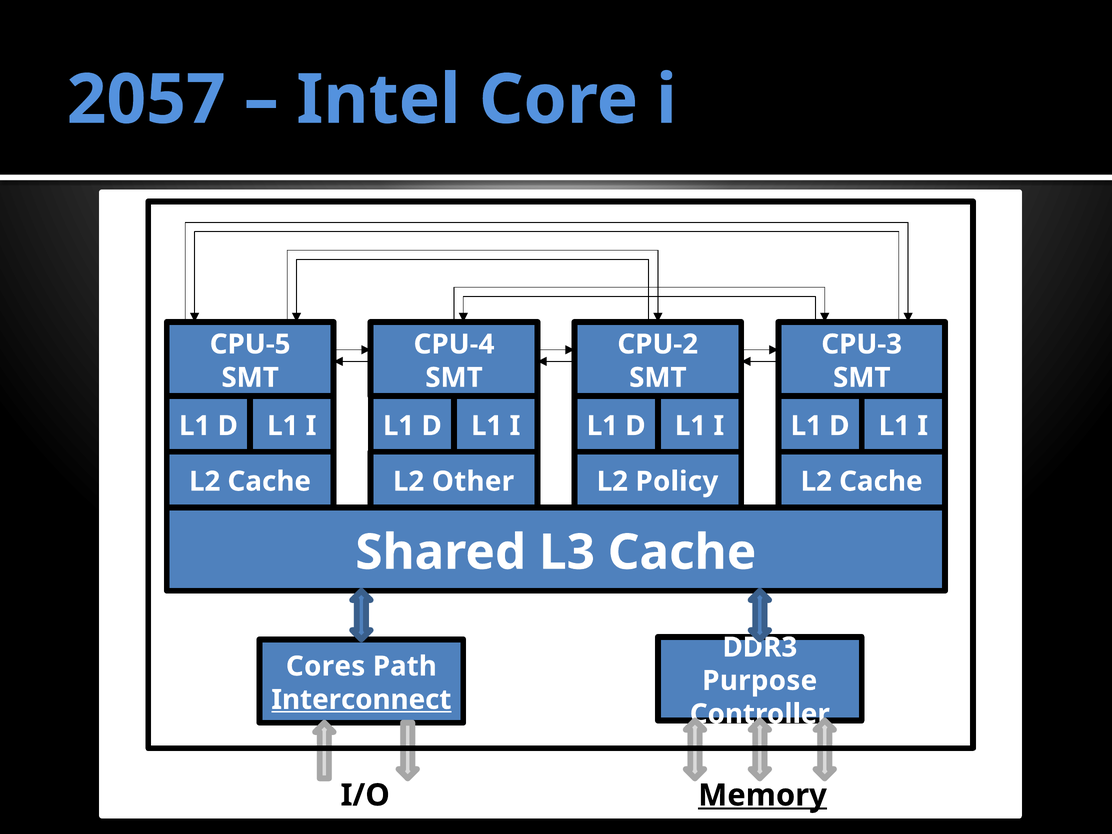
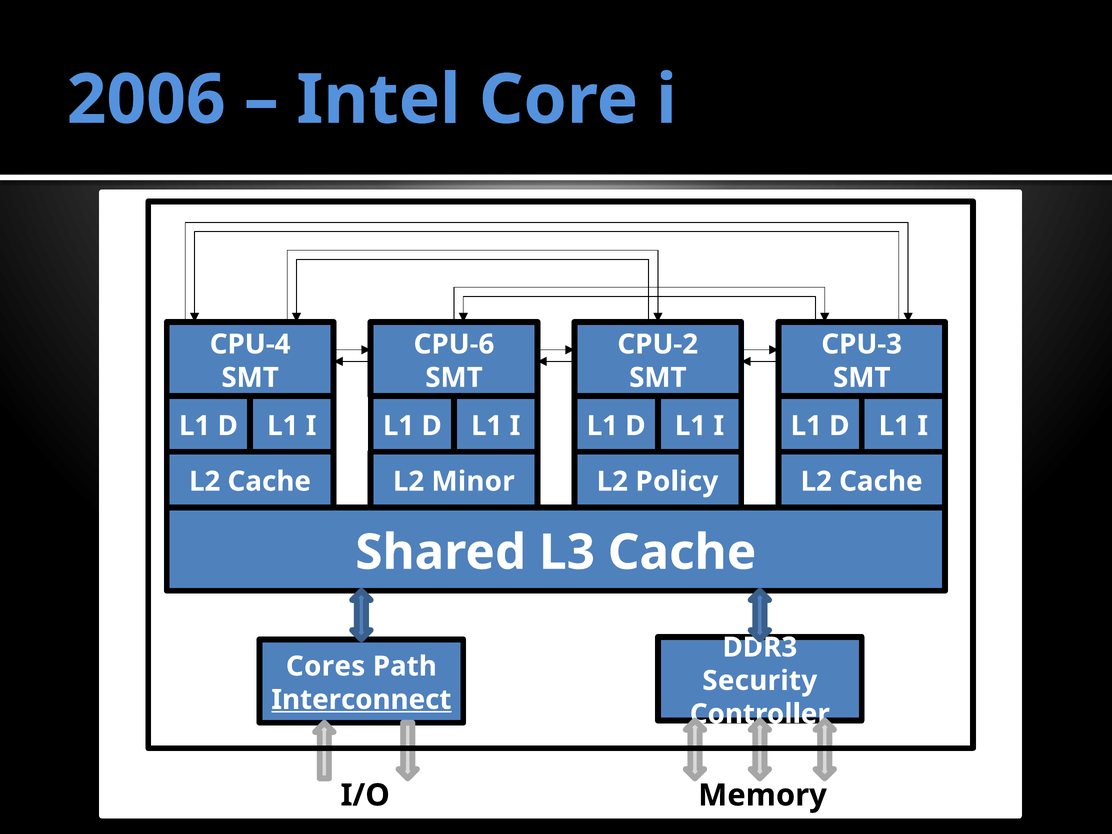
2057: 2057 -> 2006
CPU-5: CPU-5 -> CPU-4
CPU-4: CPU-4 -> CPU-6
Other: Other -> Minor
Purpose: Purpose -> Security
Memory underline: present -> none
